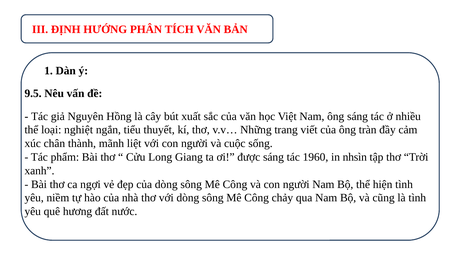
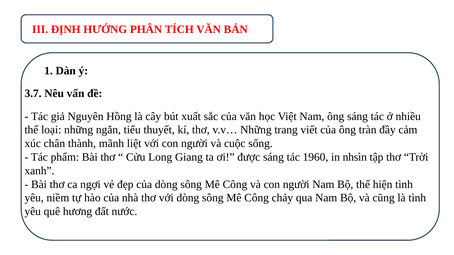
9.5: 9.5 -> 3.7
loại nghiệt: nghiệt -> những
